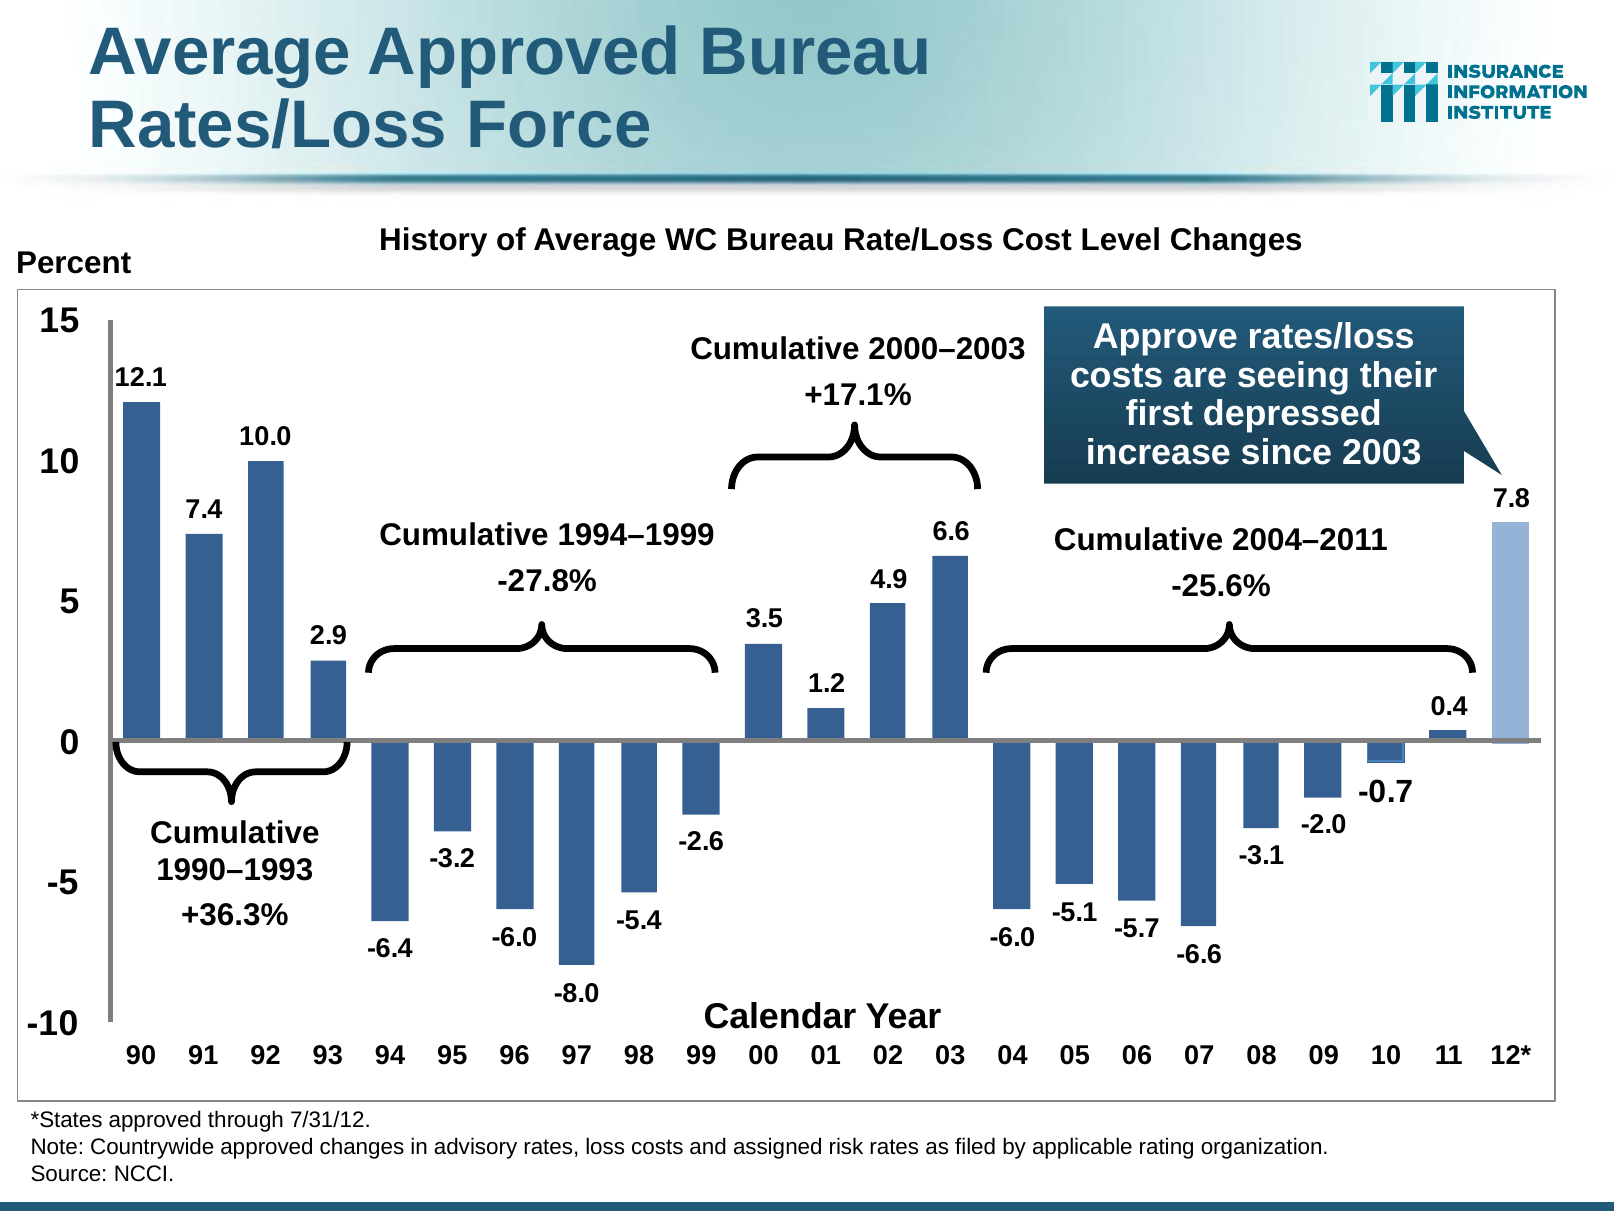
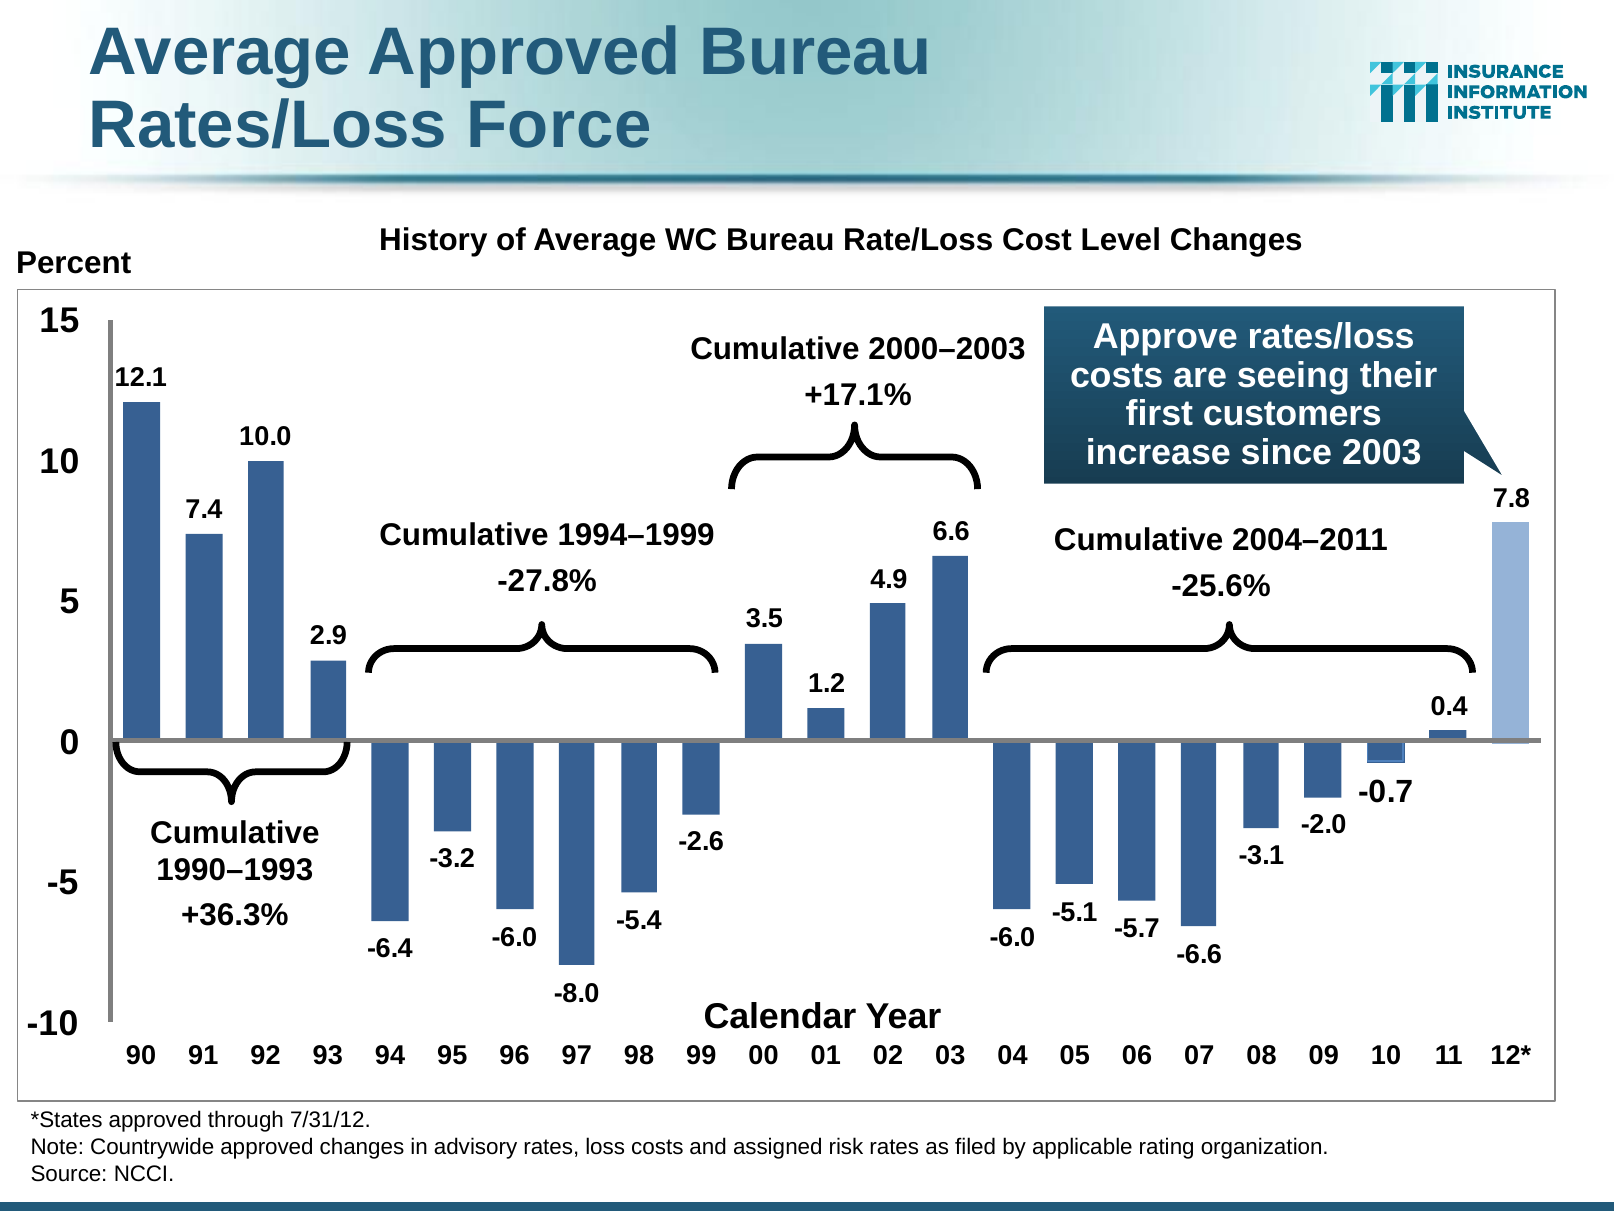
depressed: depressed -> customers
